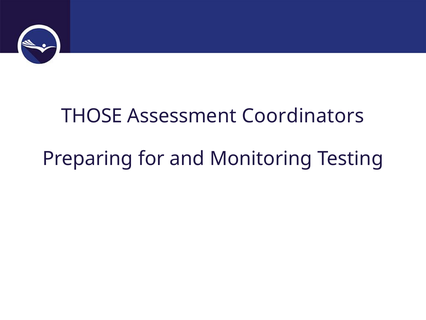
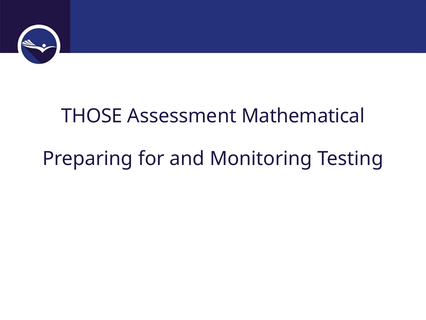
Coordinators: Coordinators -> Mathematical
